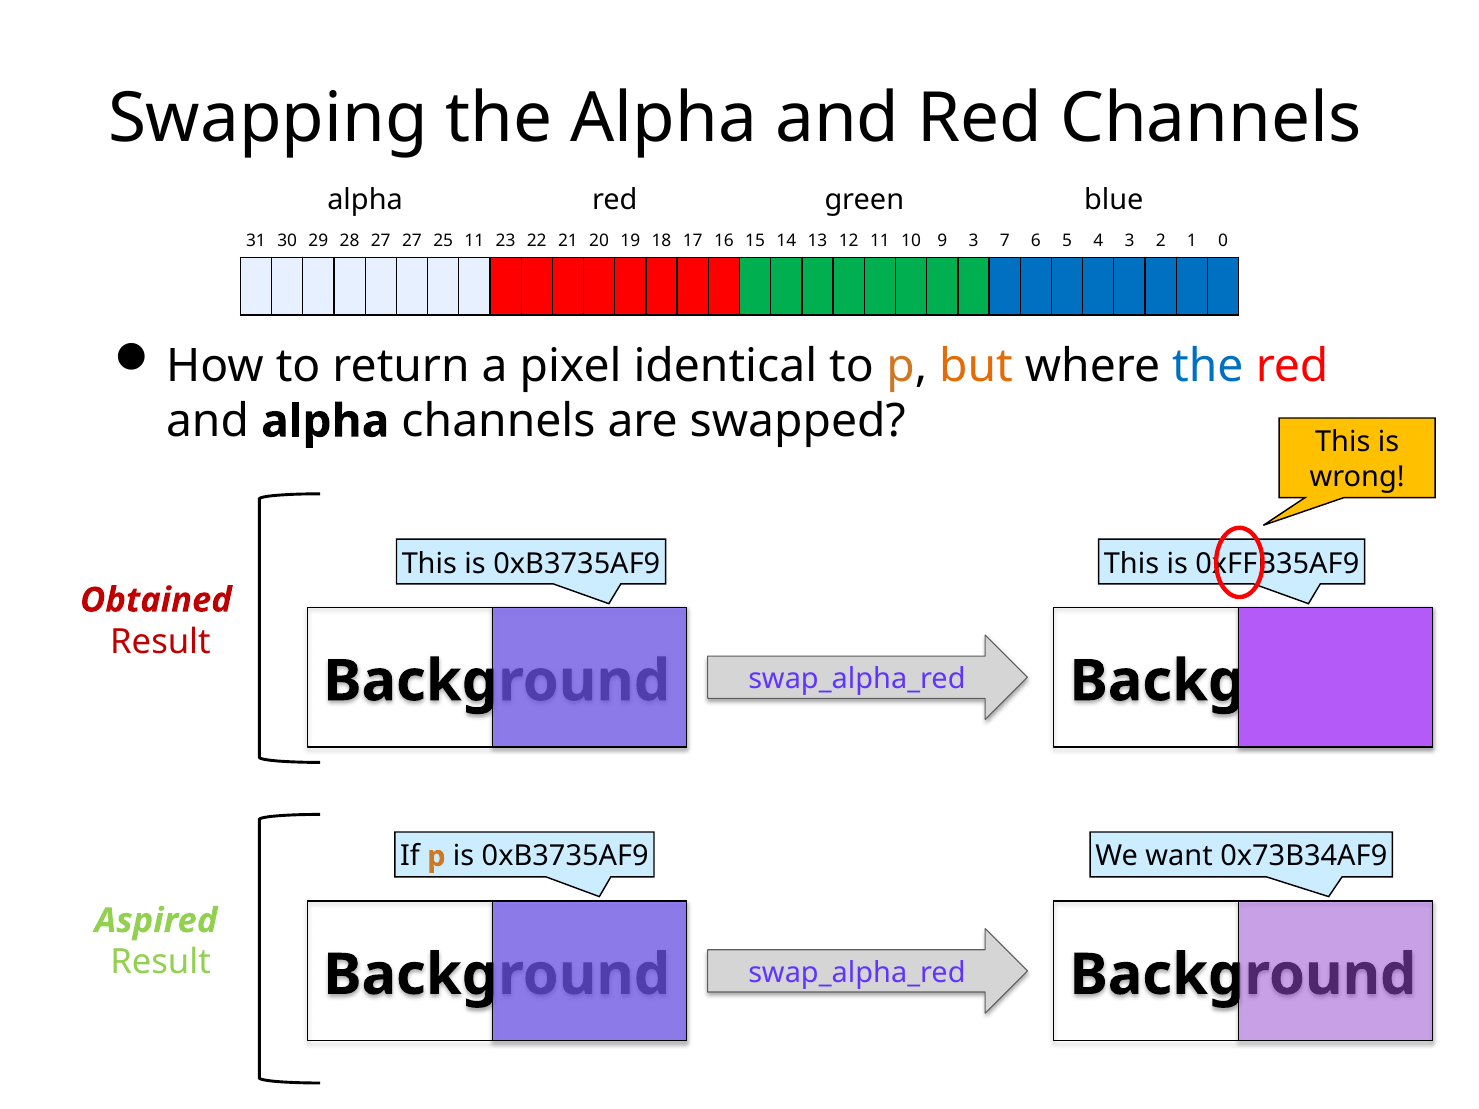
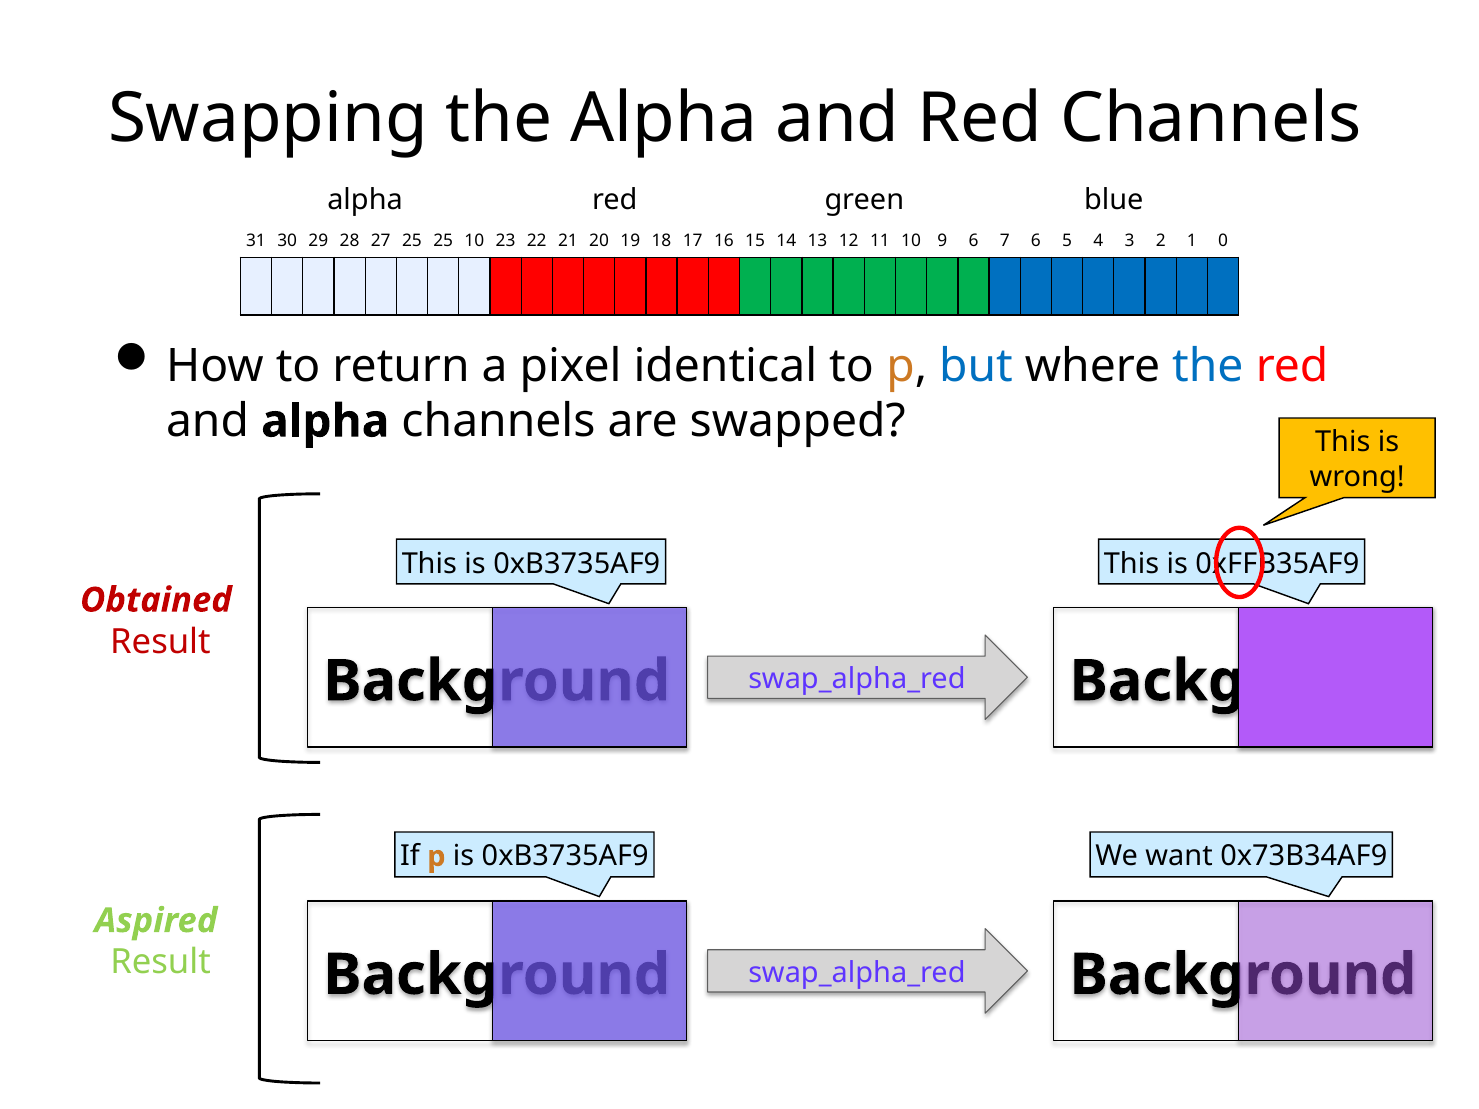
27 27: 27 -> 25
25 11: 11 -> 10
9 3: 3 -> 6
but colour: orange -> blue
